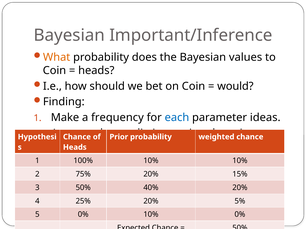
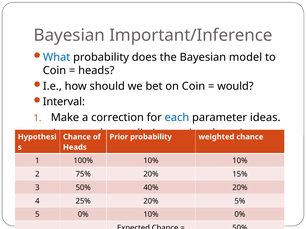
What colour: orange -> blue
values: values -> model
Finding: Finding -> Interval
frequency: frequency -> correction
